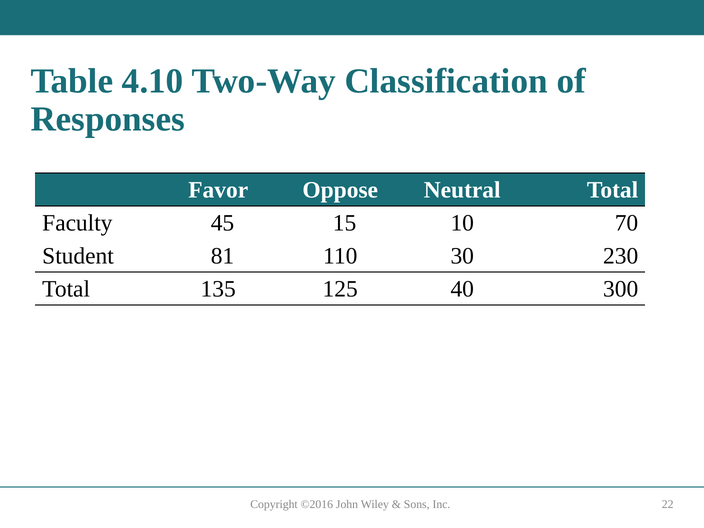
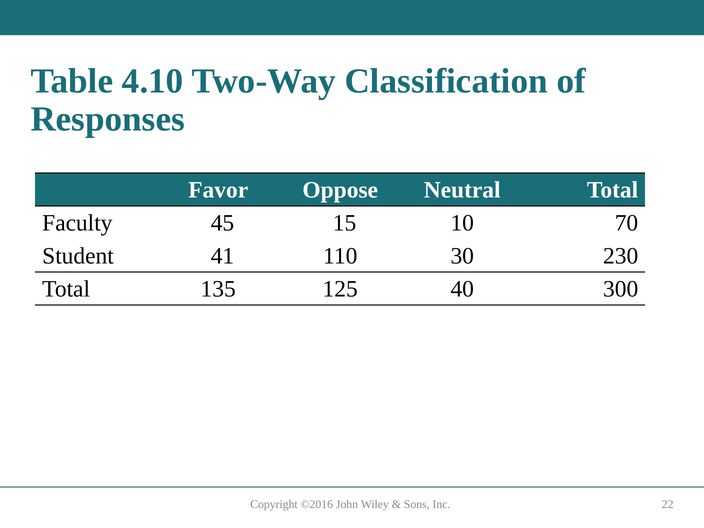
81: 81 -> 41
